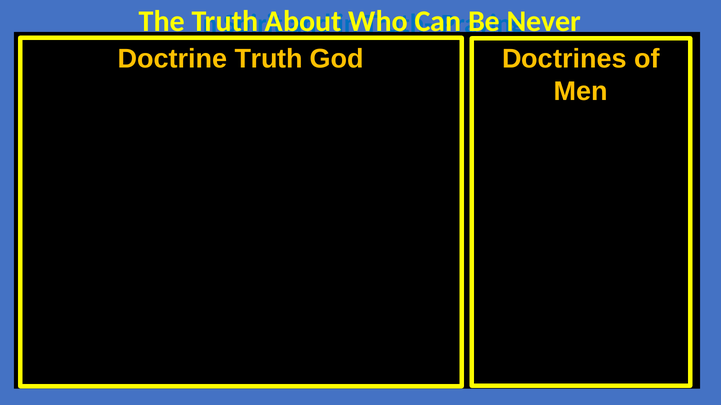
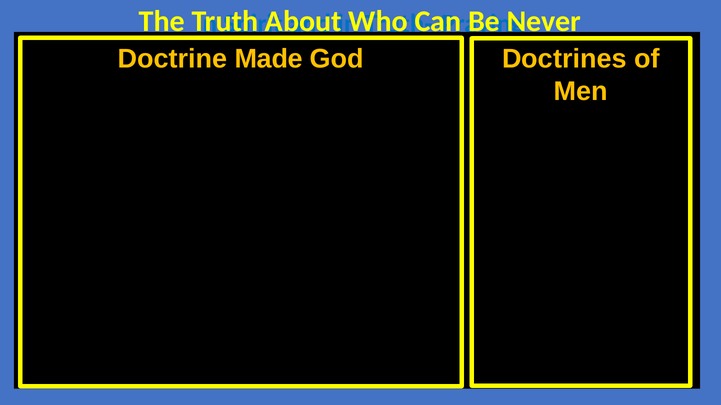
Doctrine Truth: Truth -> Made
